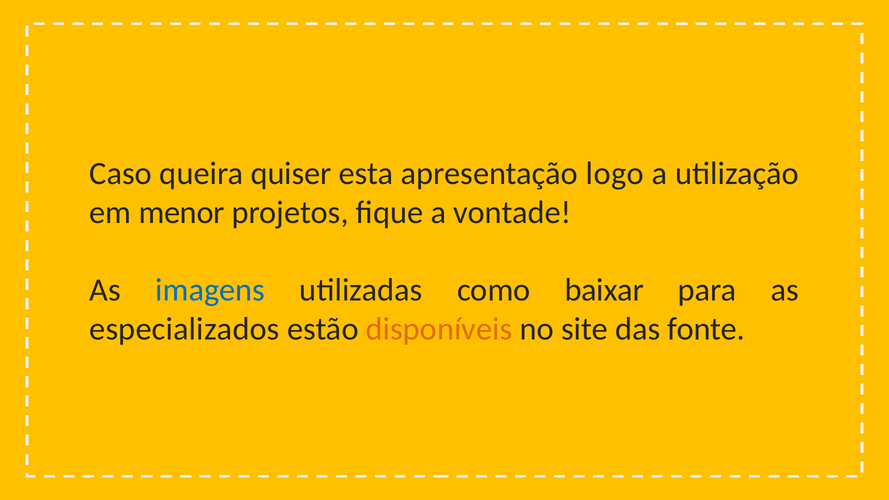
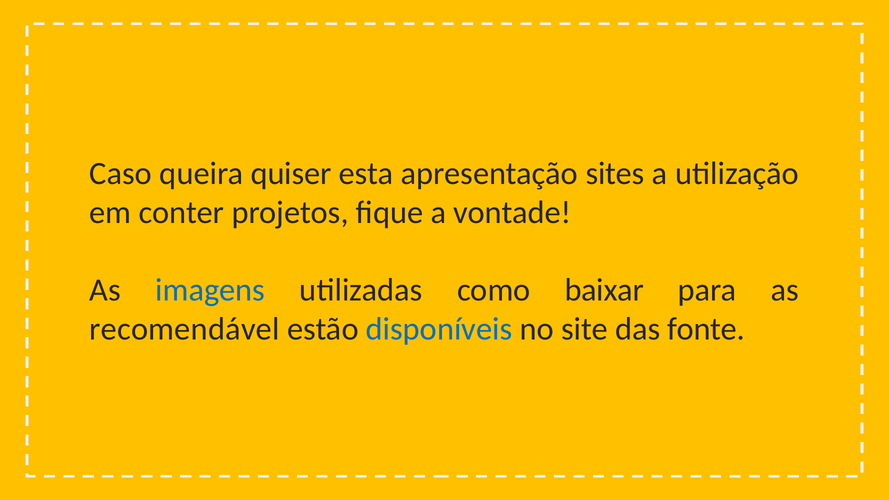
logo: logo -> sites
menor: menor -> conter
especializados: especializados -> recomendável
disponíveis colour: orange -> blue
